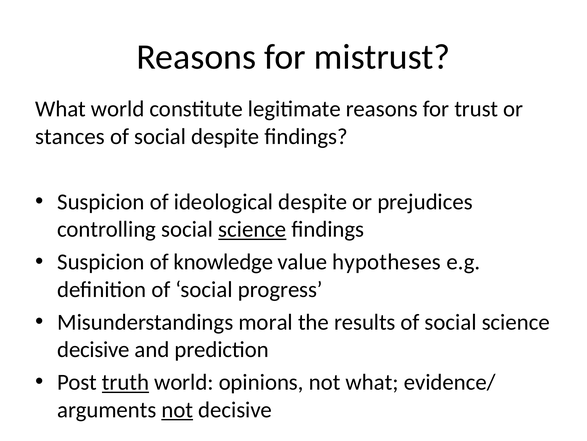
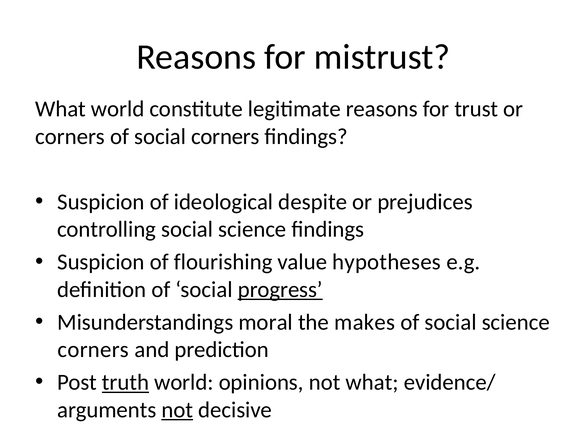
stances at (70, 136): stances -> corners
social despite: despite -> corners
science at (252, 229) underline: present -> none
knowledge: knowledge -> flourishing
progress underline: none -> present
results: results -> makes
decisive at (93, 349): decisive -> corners
